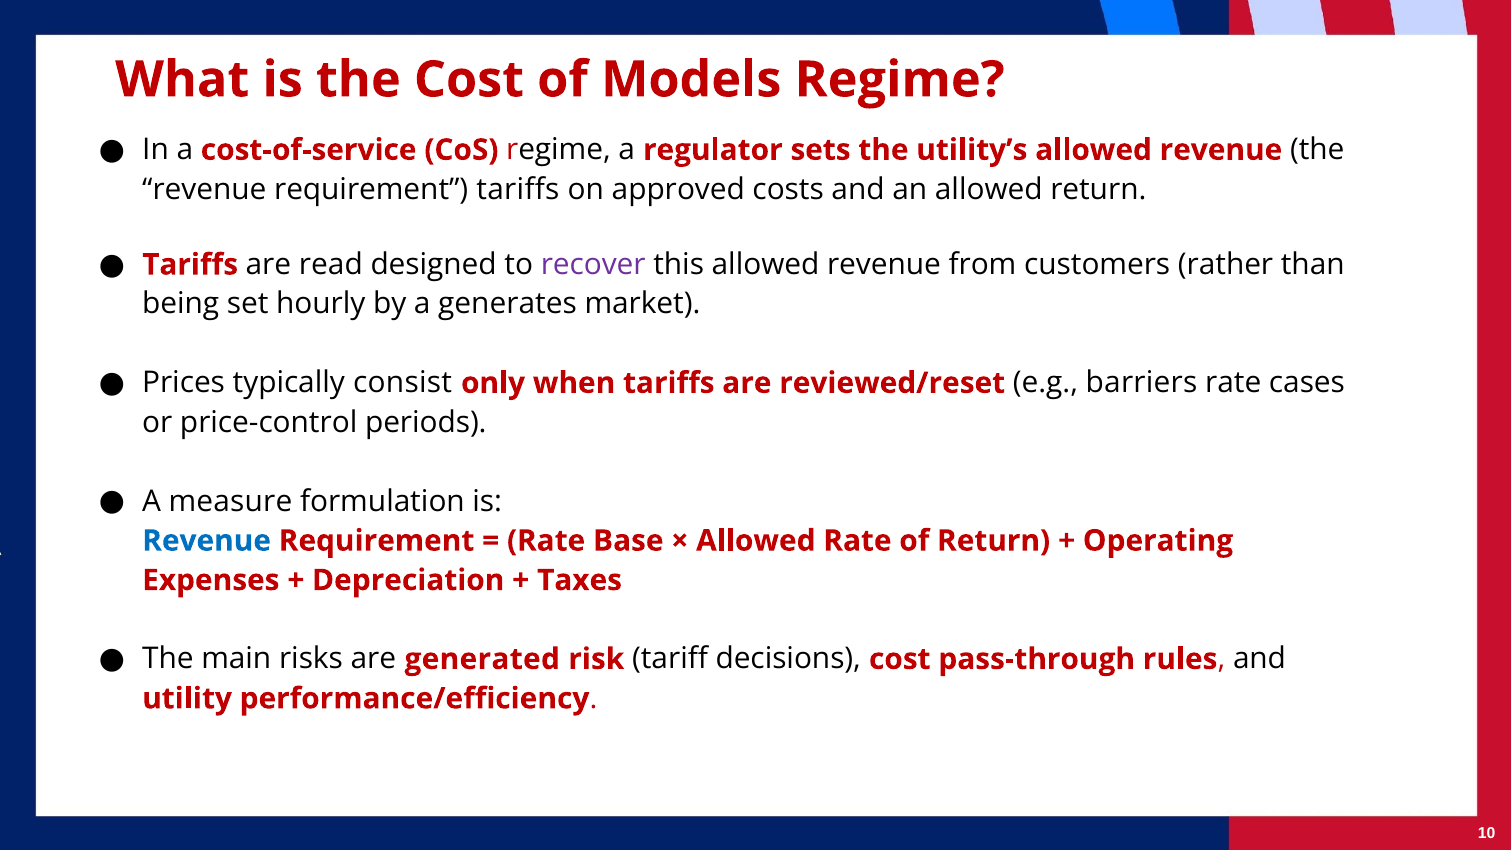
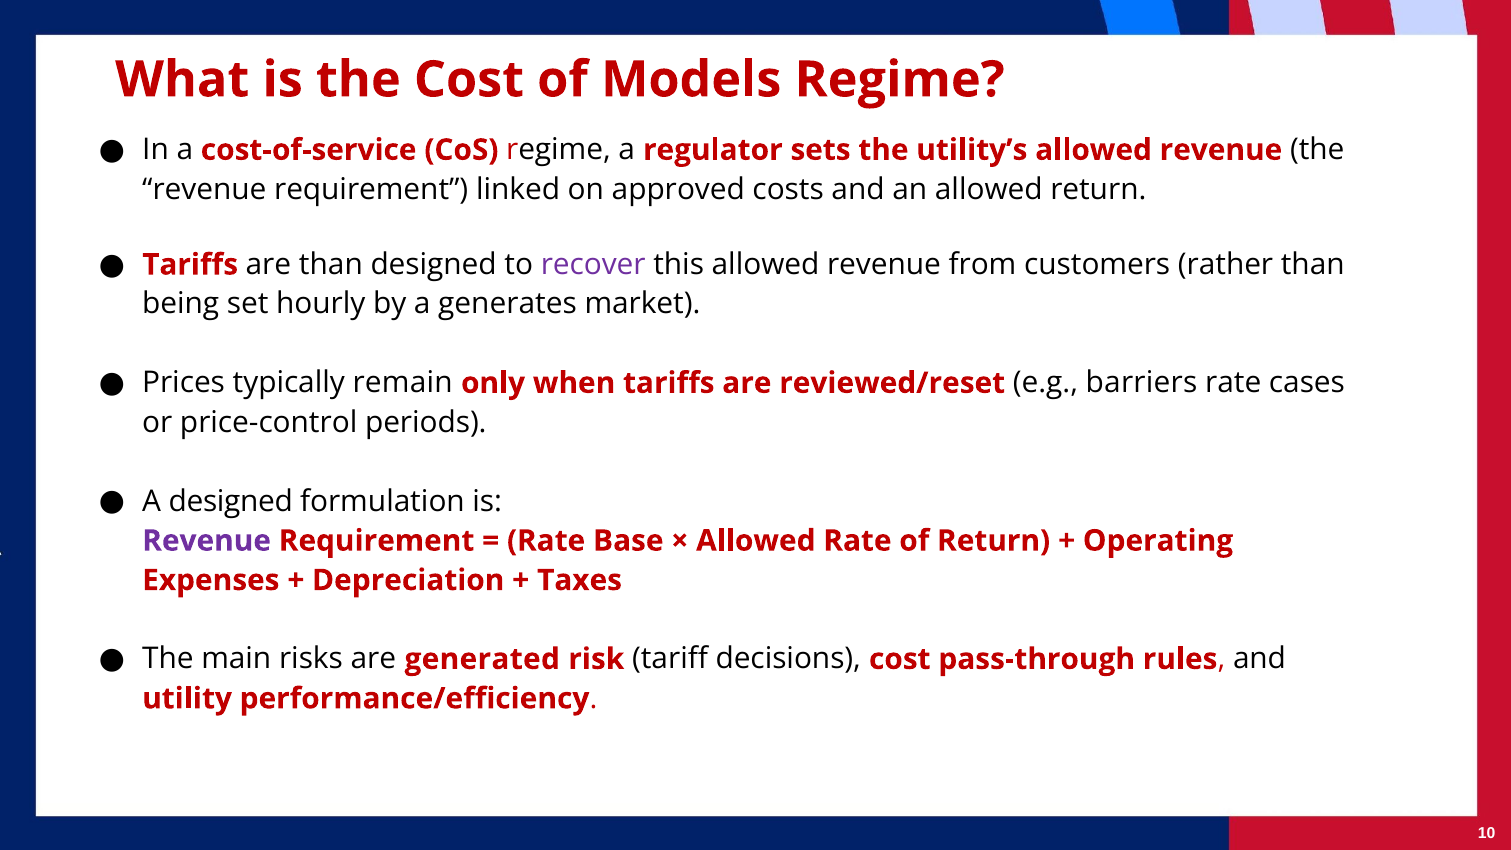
requirement tariffs: tariffs -> linked
are read: read -> than
consist: consist -> remain
A measure: measure -> designed
Revenue at (207, 541) colour: blue -> purple
